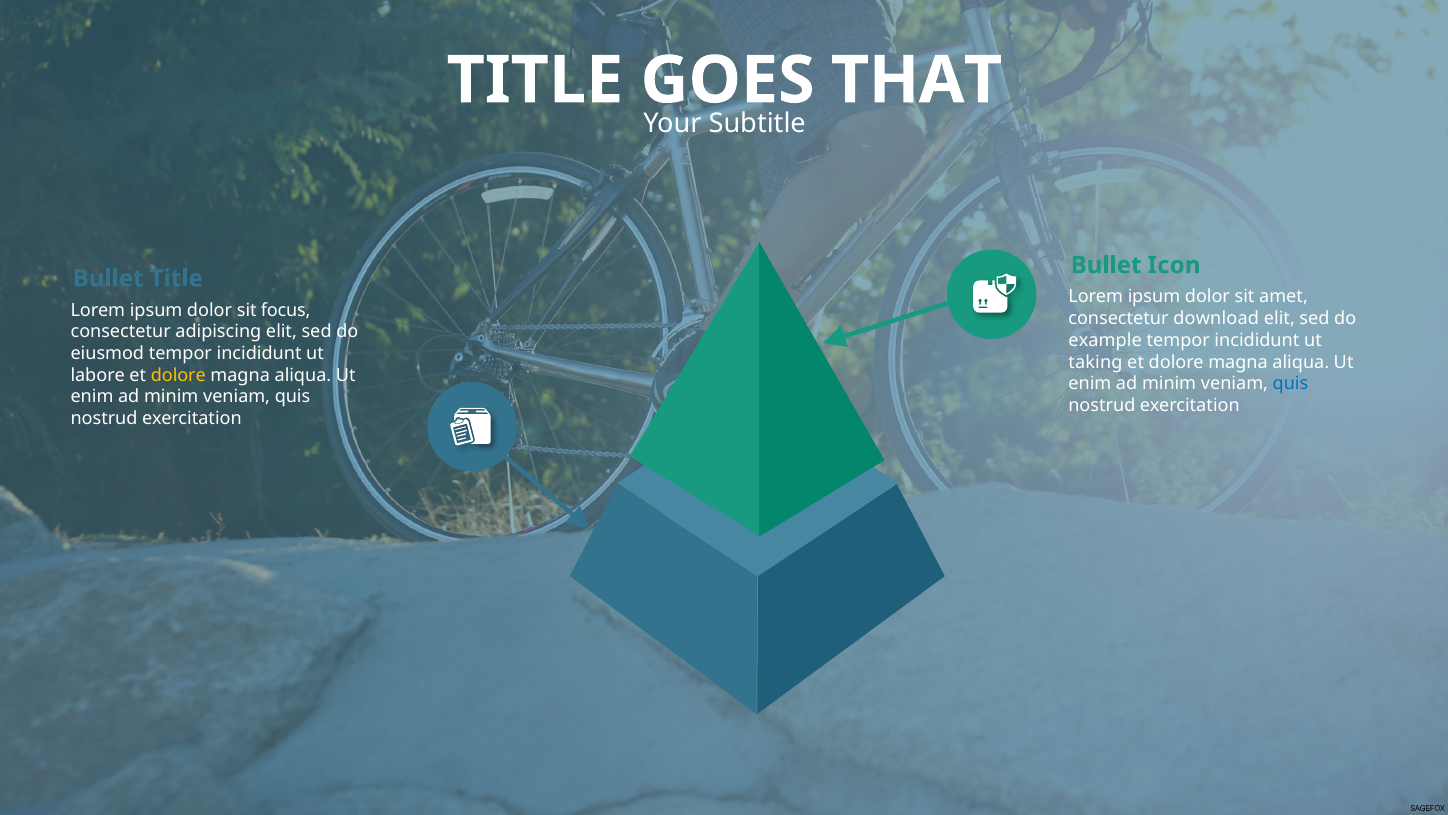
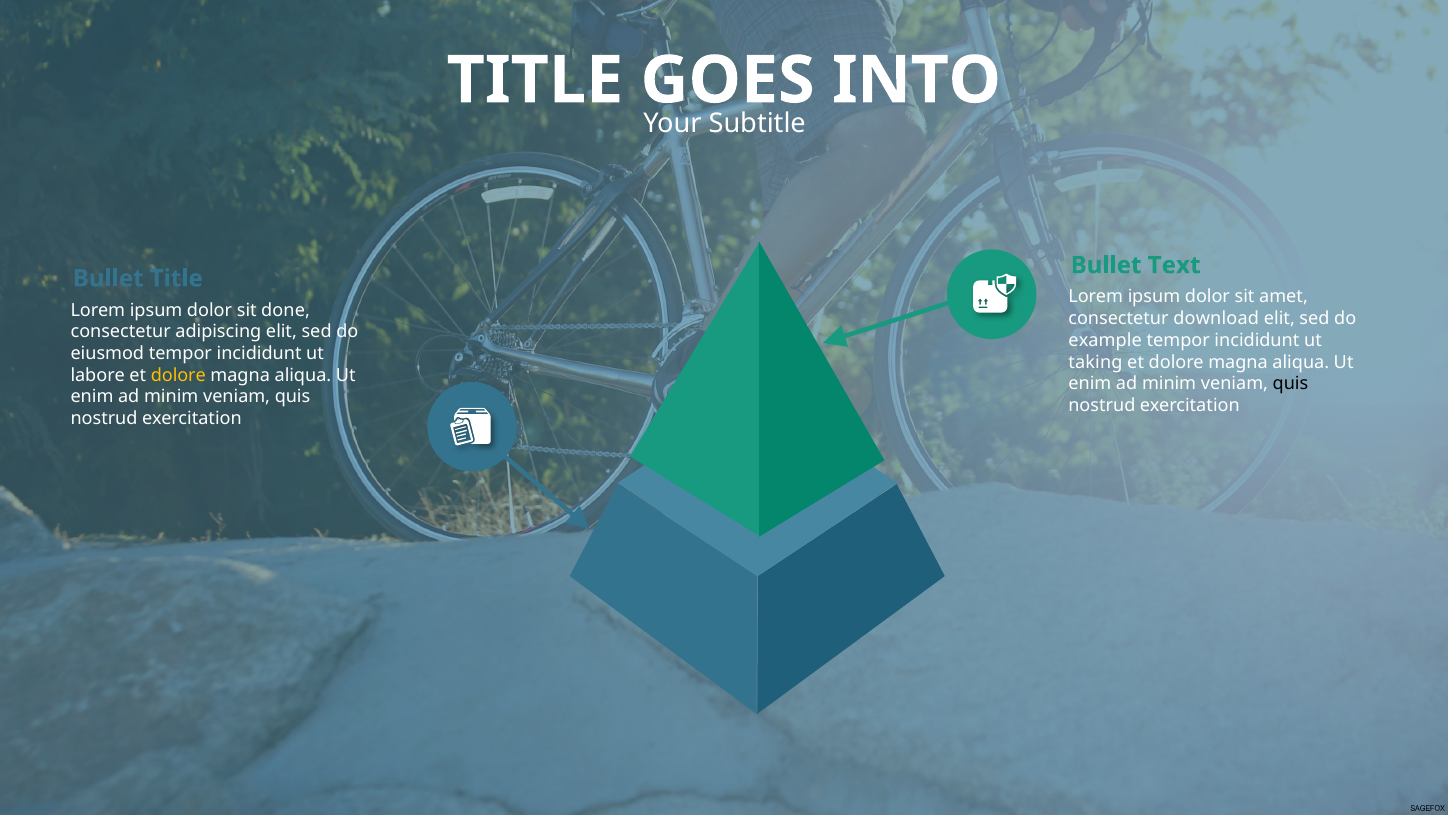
THAT: THAT -> INTO
Icon: Icon -> Text
focus: focus -> done
quis at (1290, 384) colour: blue -> black
